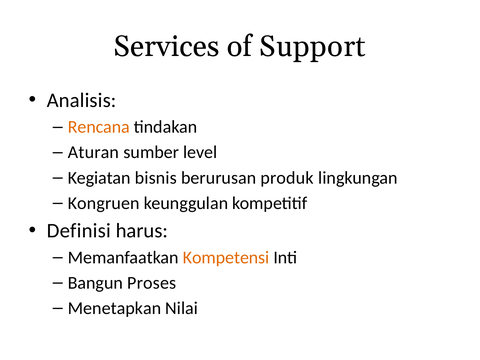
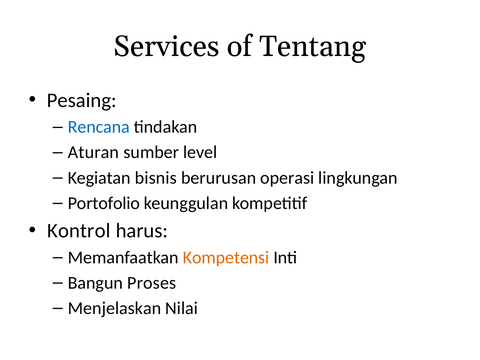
Support: Support -> Tentang
Analisis: Analisis -> Pesaing
Rencana colour: orange -> blue
produk: produk -> operasi
Kongruen: Kongruen -> Portofolio
Definisi: Definisi -> Kontrol
Menetapkan: Menetapkan -> Menjelaskan
